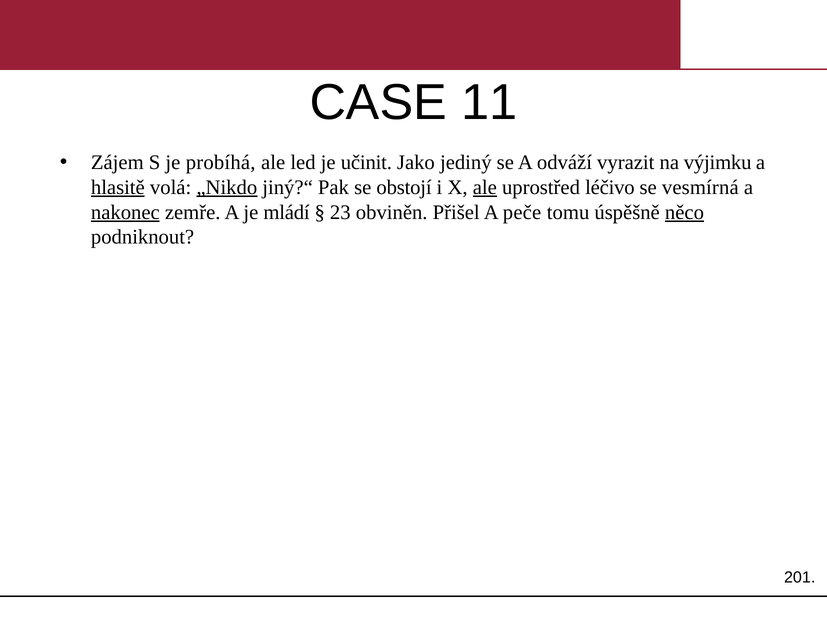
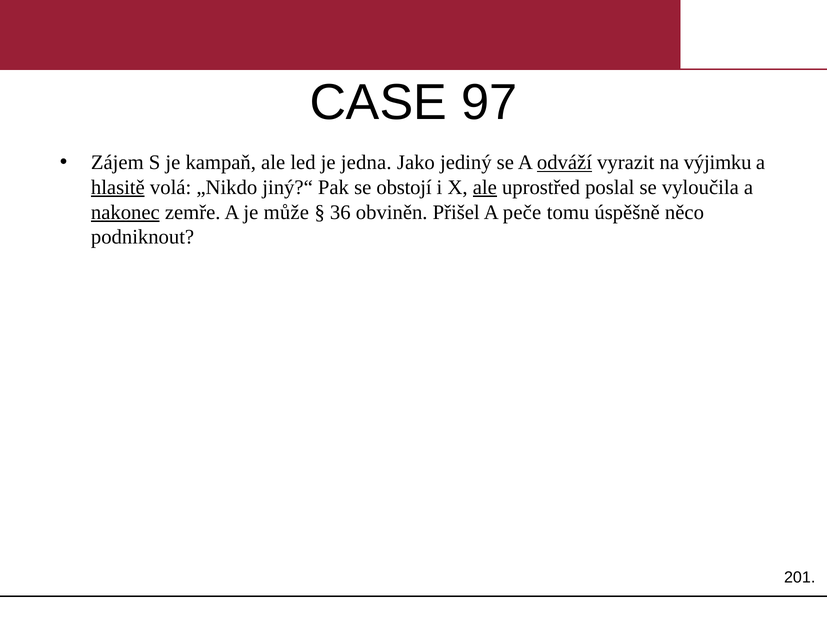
11: 11 -> 97
probíhá: probíhá -> kampaň
učinit: učinit -> jedna
odváží underline: none -> present
„Nikdo underline: present -> none
léčivo: léčivo -> poslal
vesmírná: vesmírná -> vyloučila
mládí: mládí -> může
23: 23 -> 36
něco underline: present -> none
